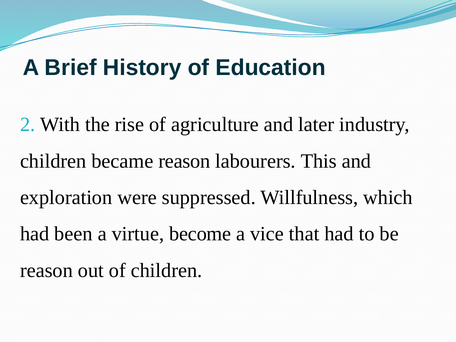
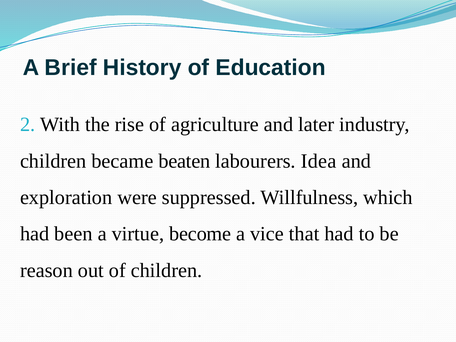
became reason: reason -> beaten
This: This -> Idea
